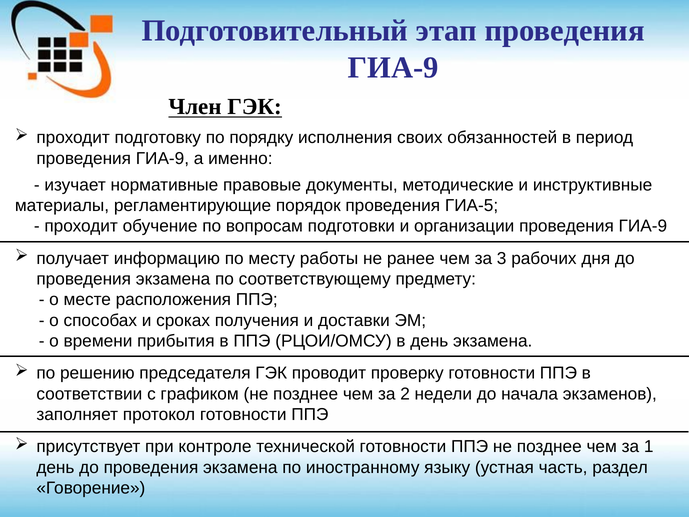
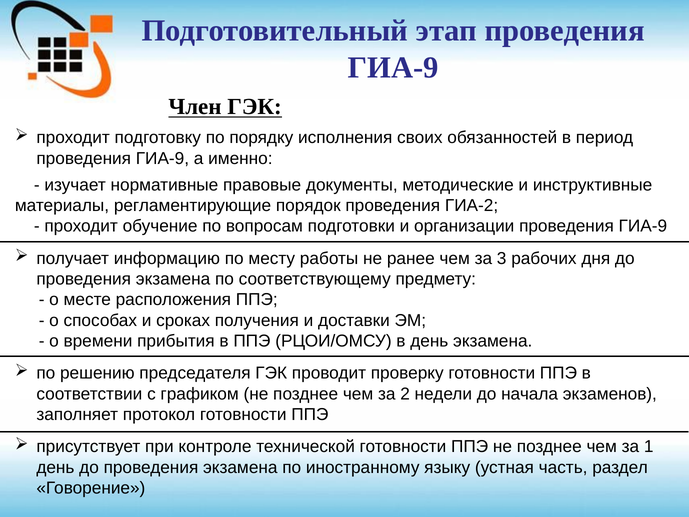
ГИА-5: ГИА-5 -> ГИА-2
